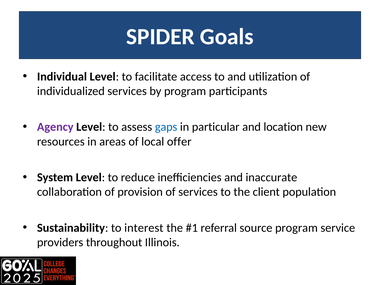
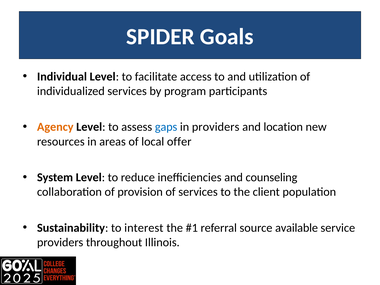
Agency colour: purple -> orange
in particular: particular -> providers
inaccurate: inaccurate -> counseling
source program: program -> available
